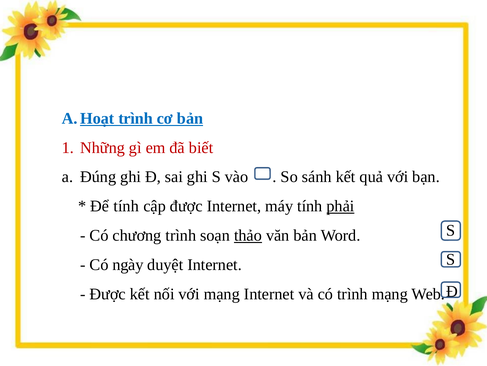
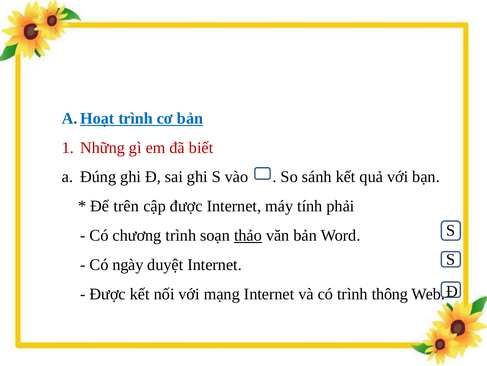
Để tính: tính -> trên
phải underline: present -> none
trình mạng: mạng -> thông
